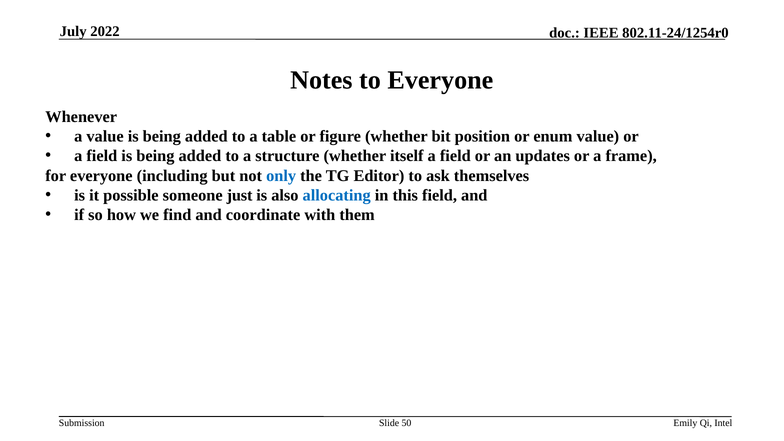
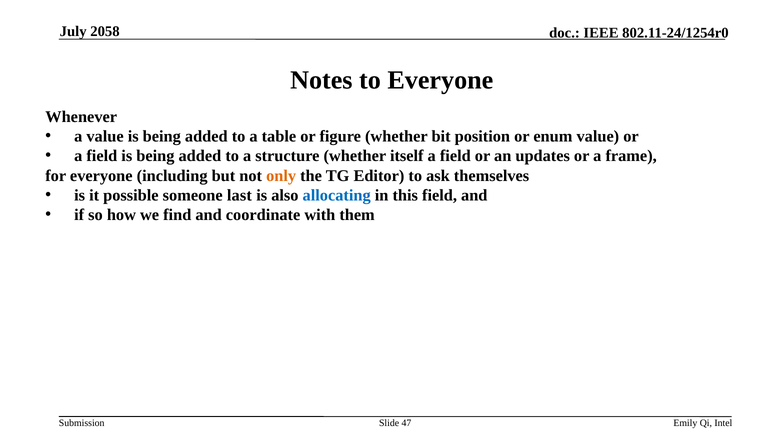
2022: 2022 -> 2058
only colour: blue -> orange
just: just -> last
50: 50 -> 47
